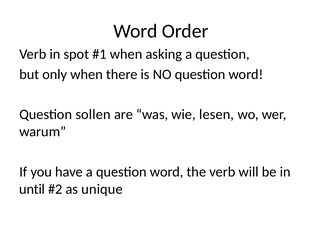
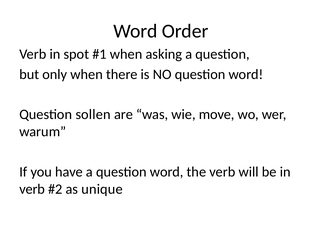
lesen: lesen -> move
until at (32, 189): until -> verb
